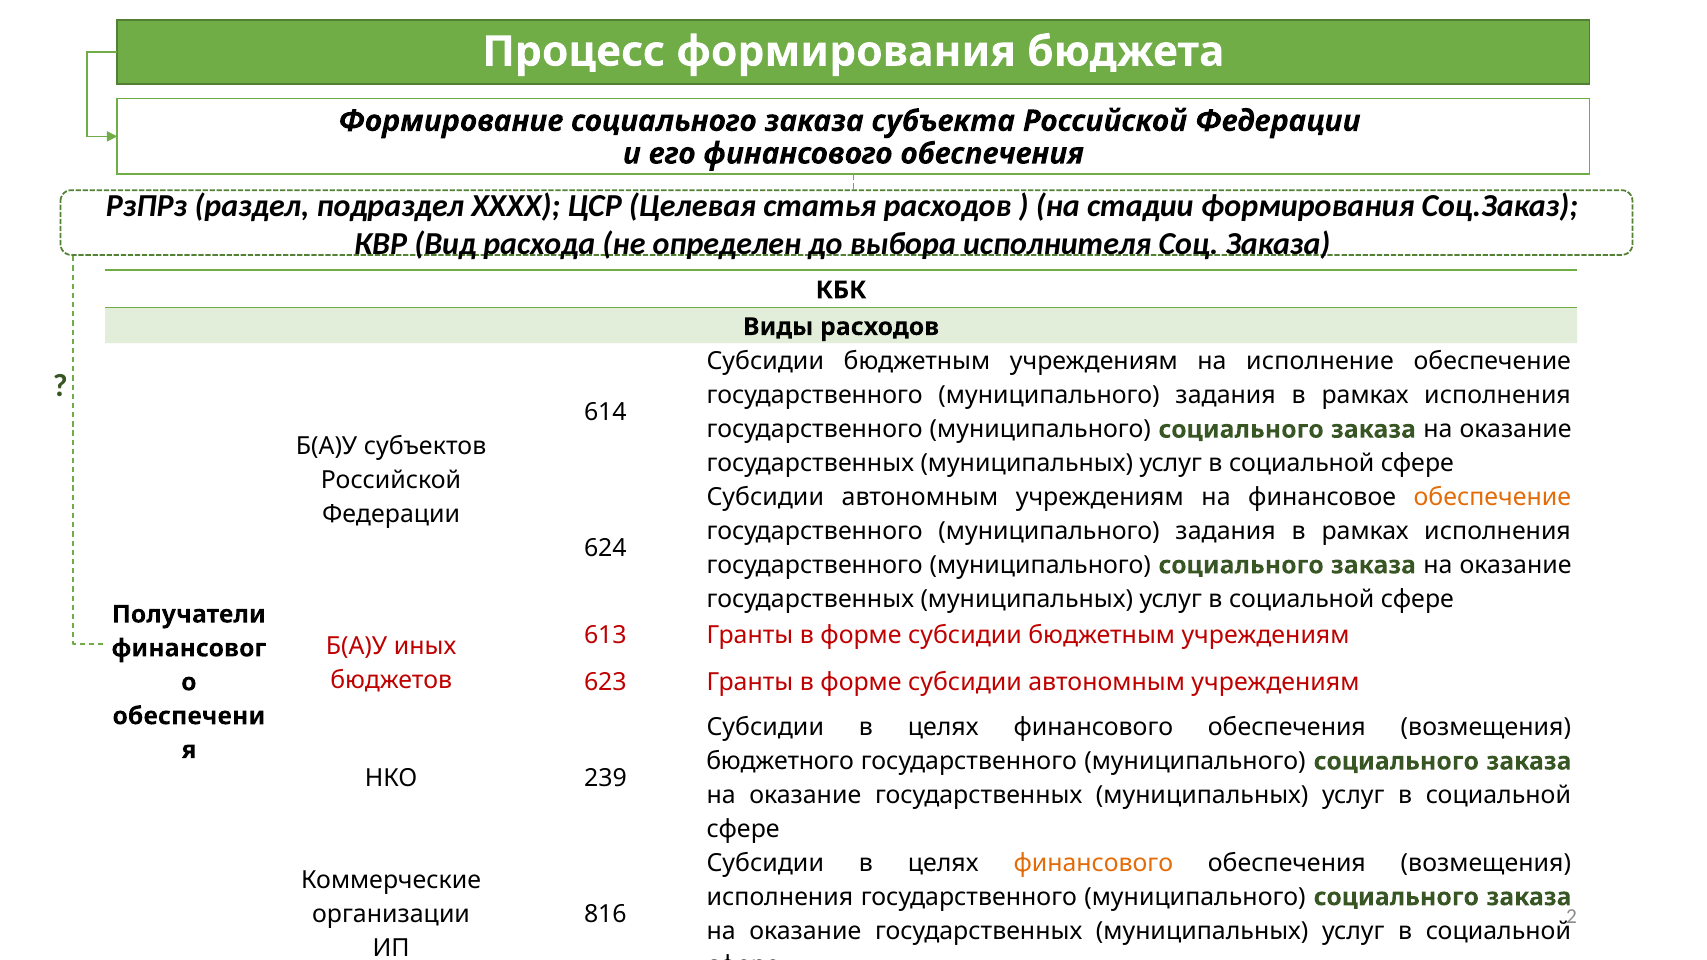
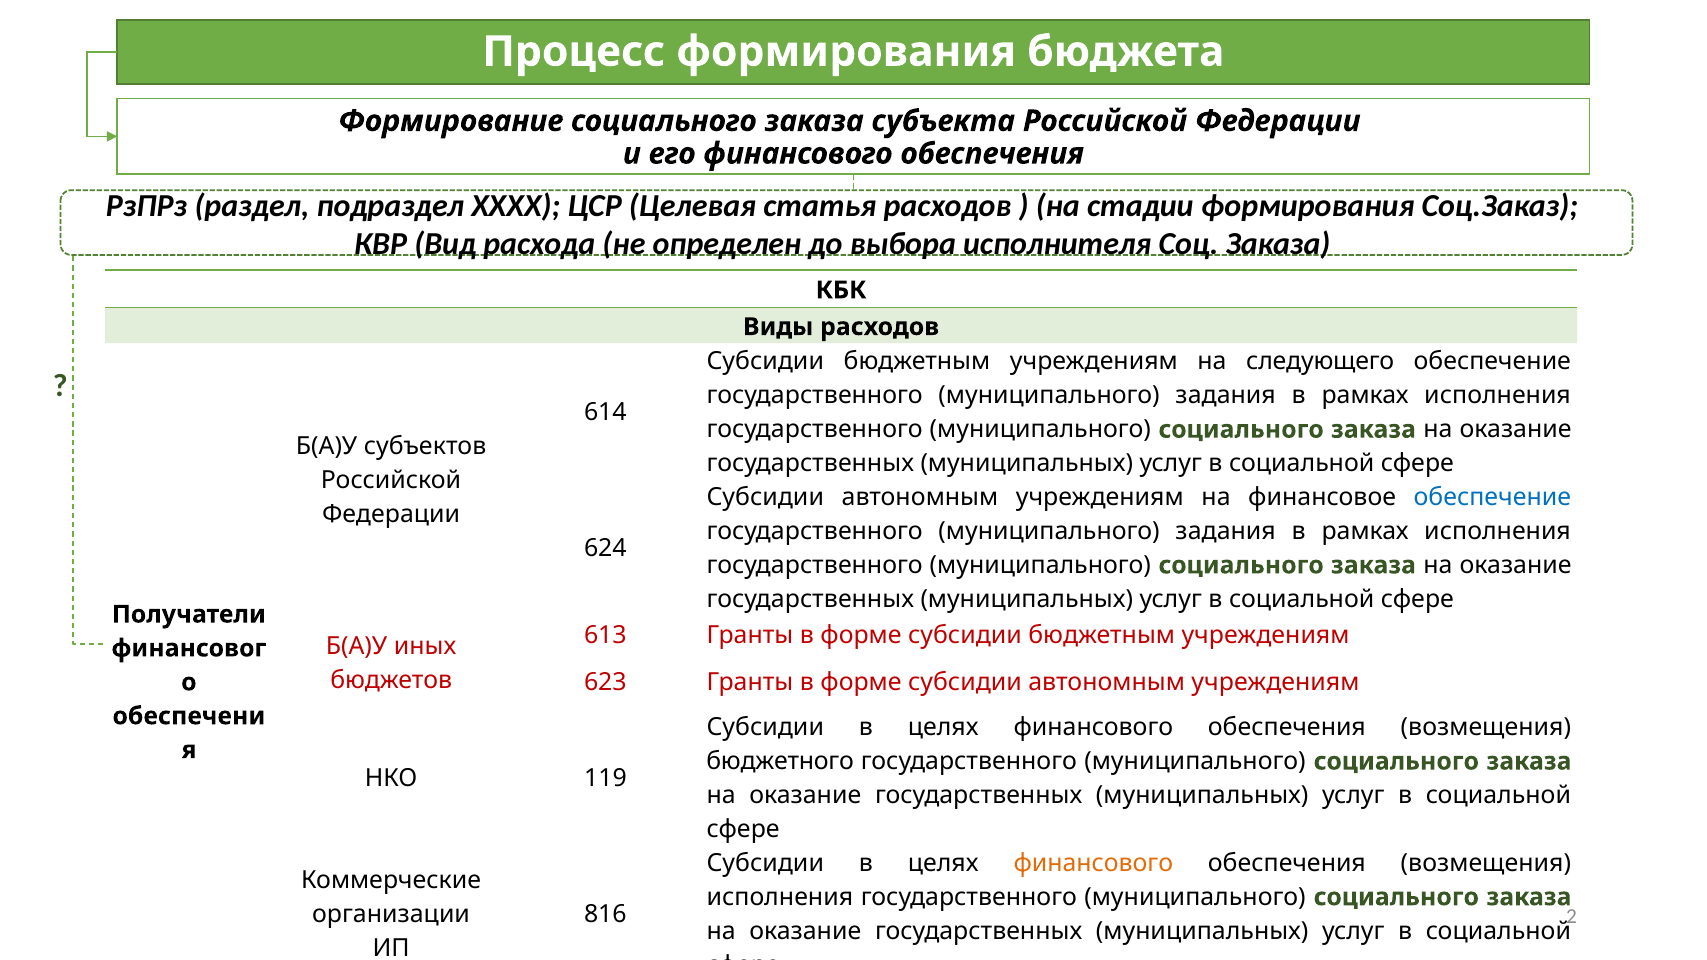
исполнение: исполнение -> следующего
обеспечение at (1492, 497) colour: orange -> blue
239: 239 -> 119
